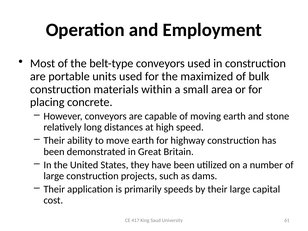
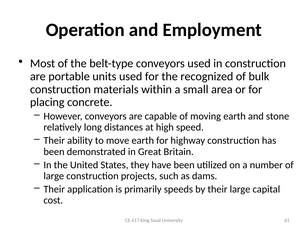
maximized: maximized -> recognized
